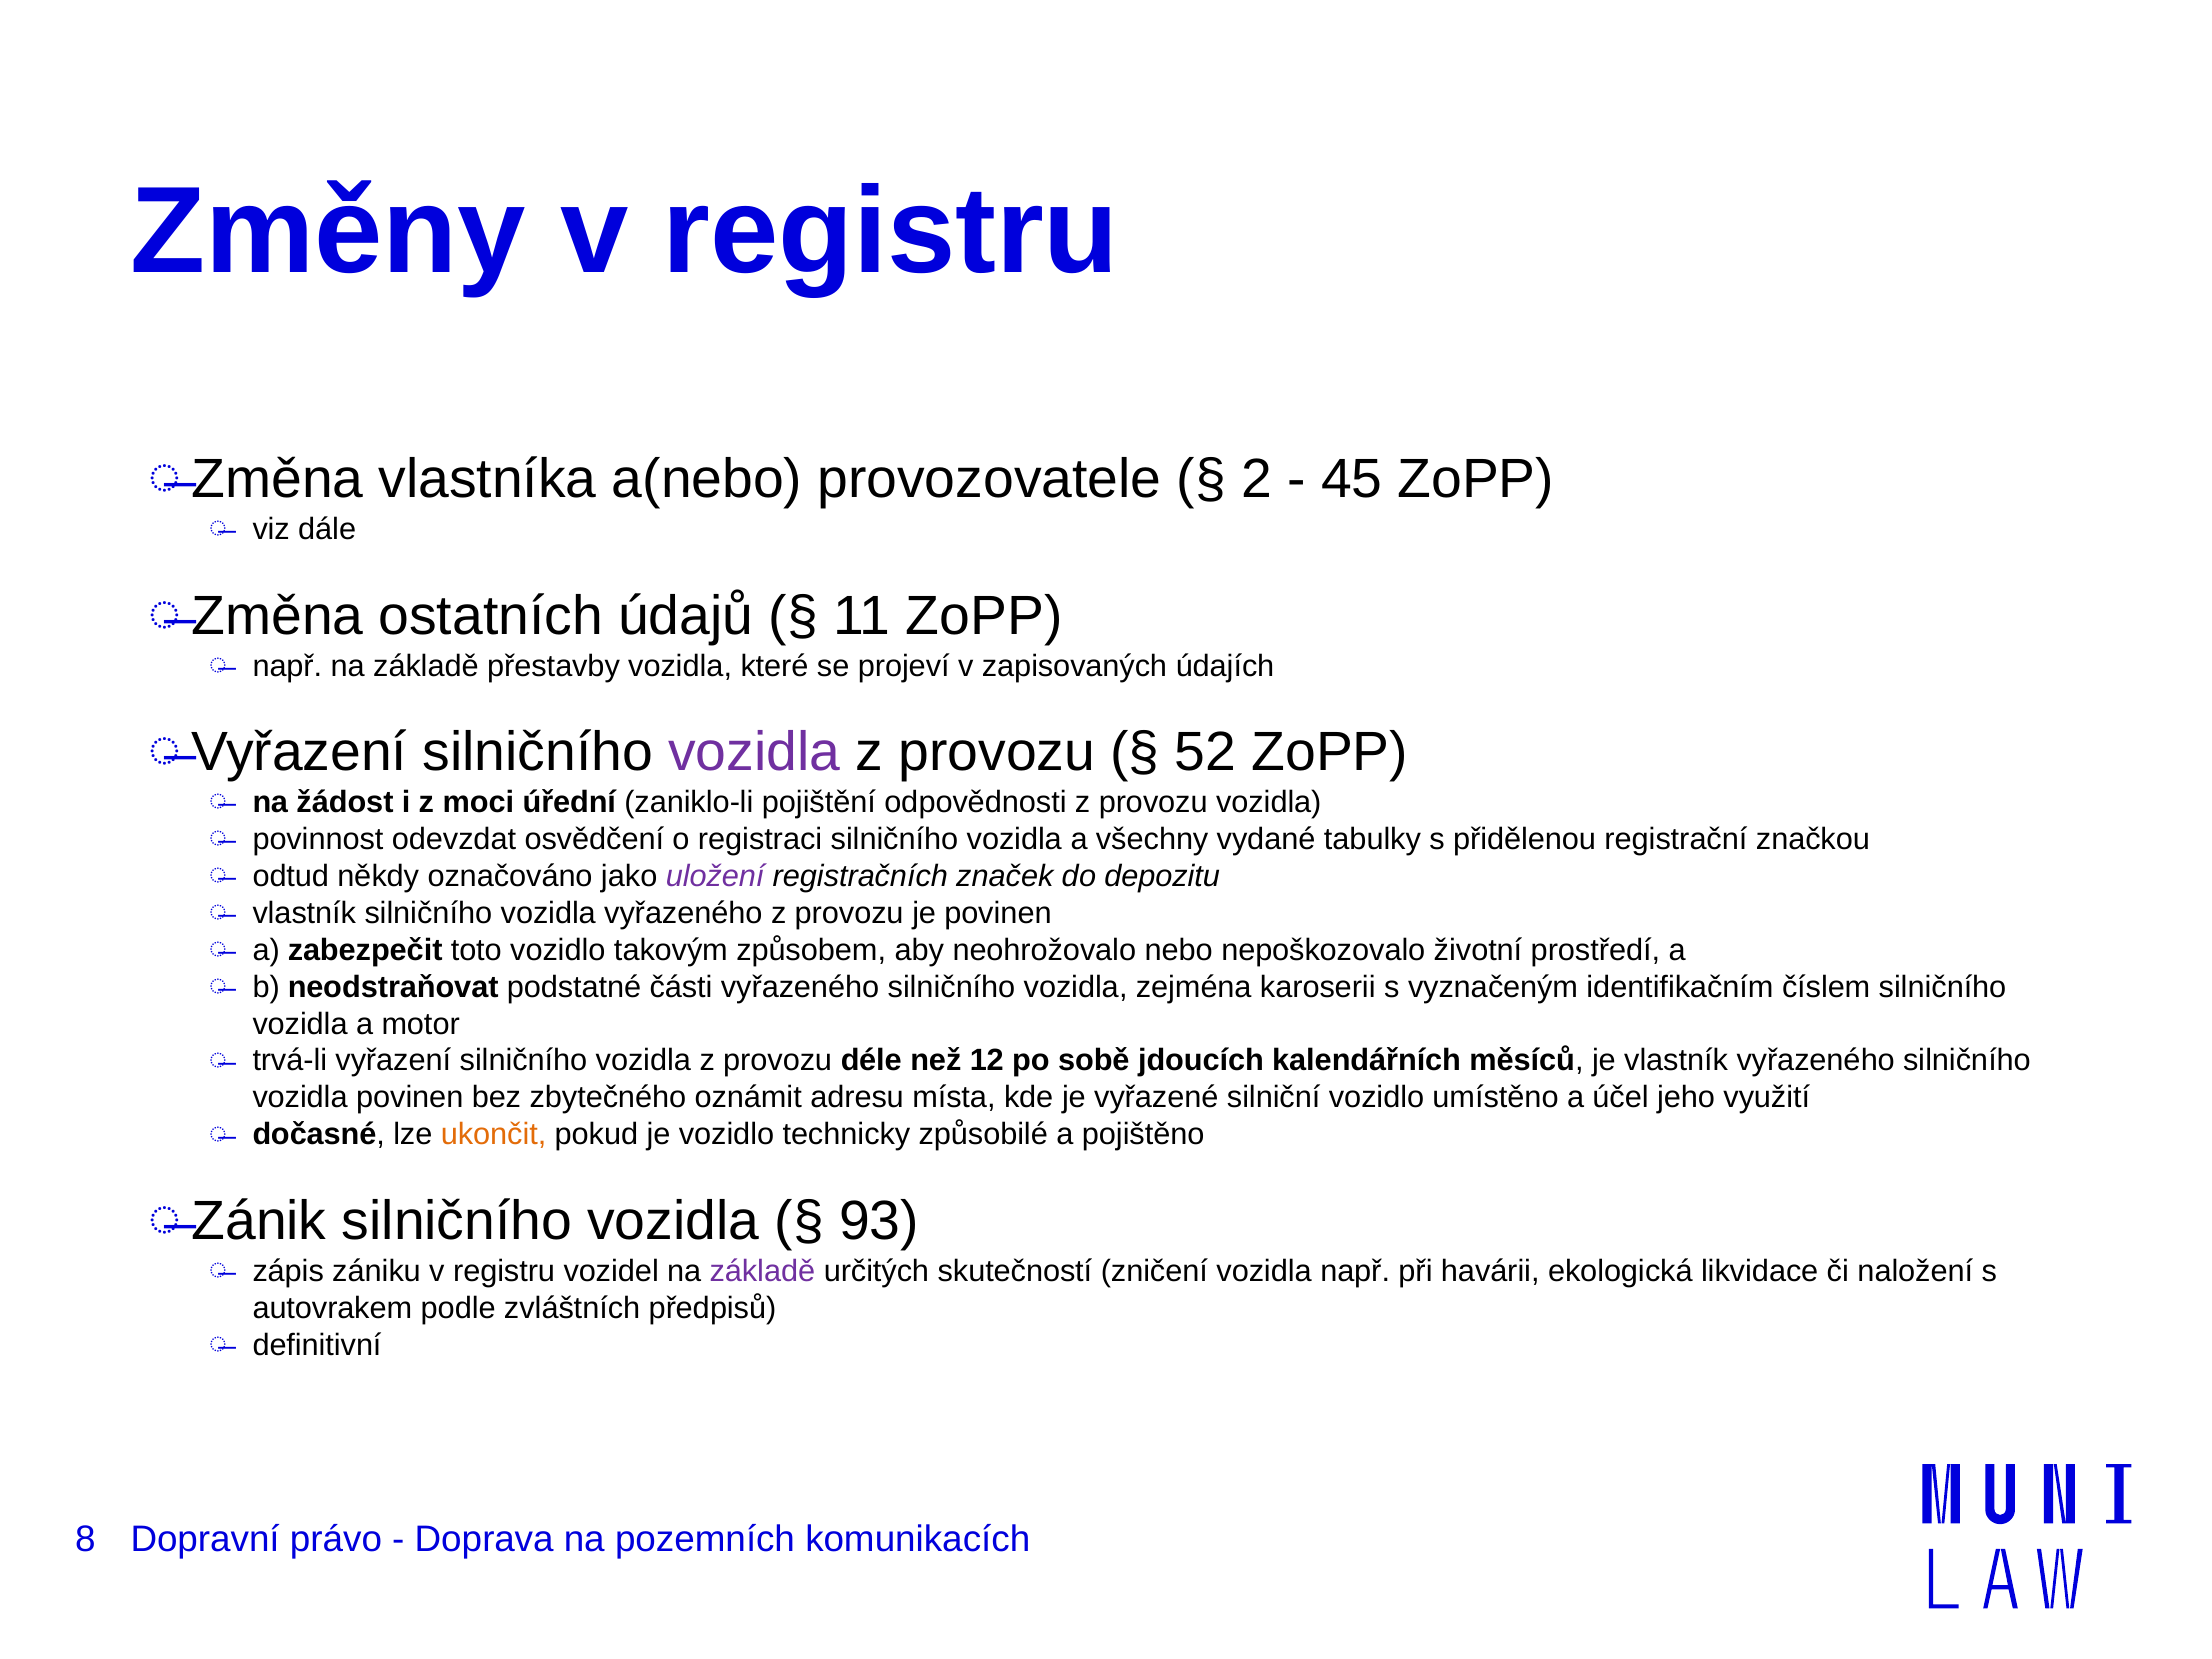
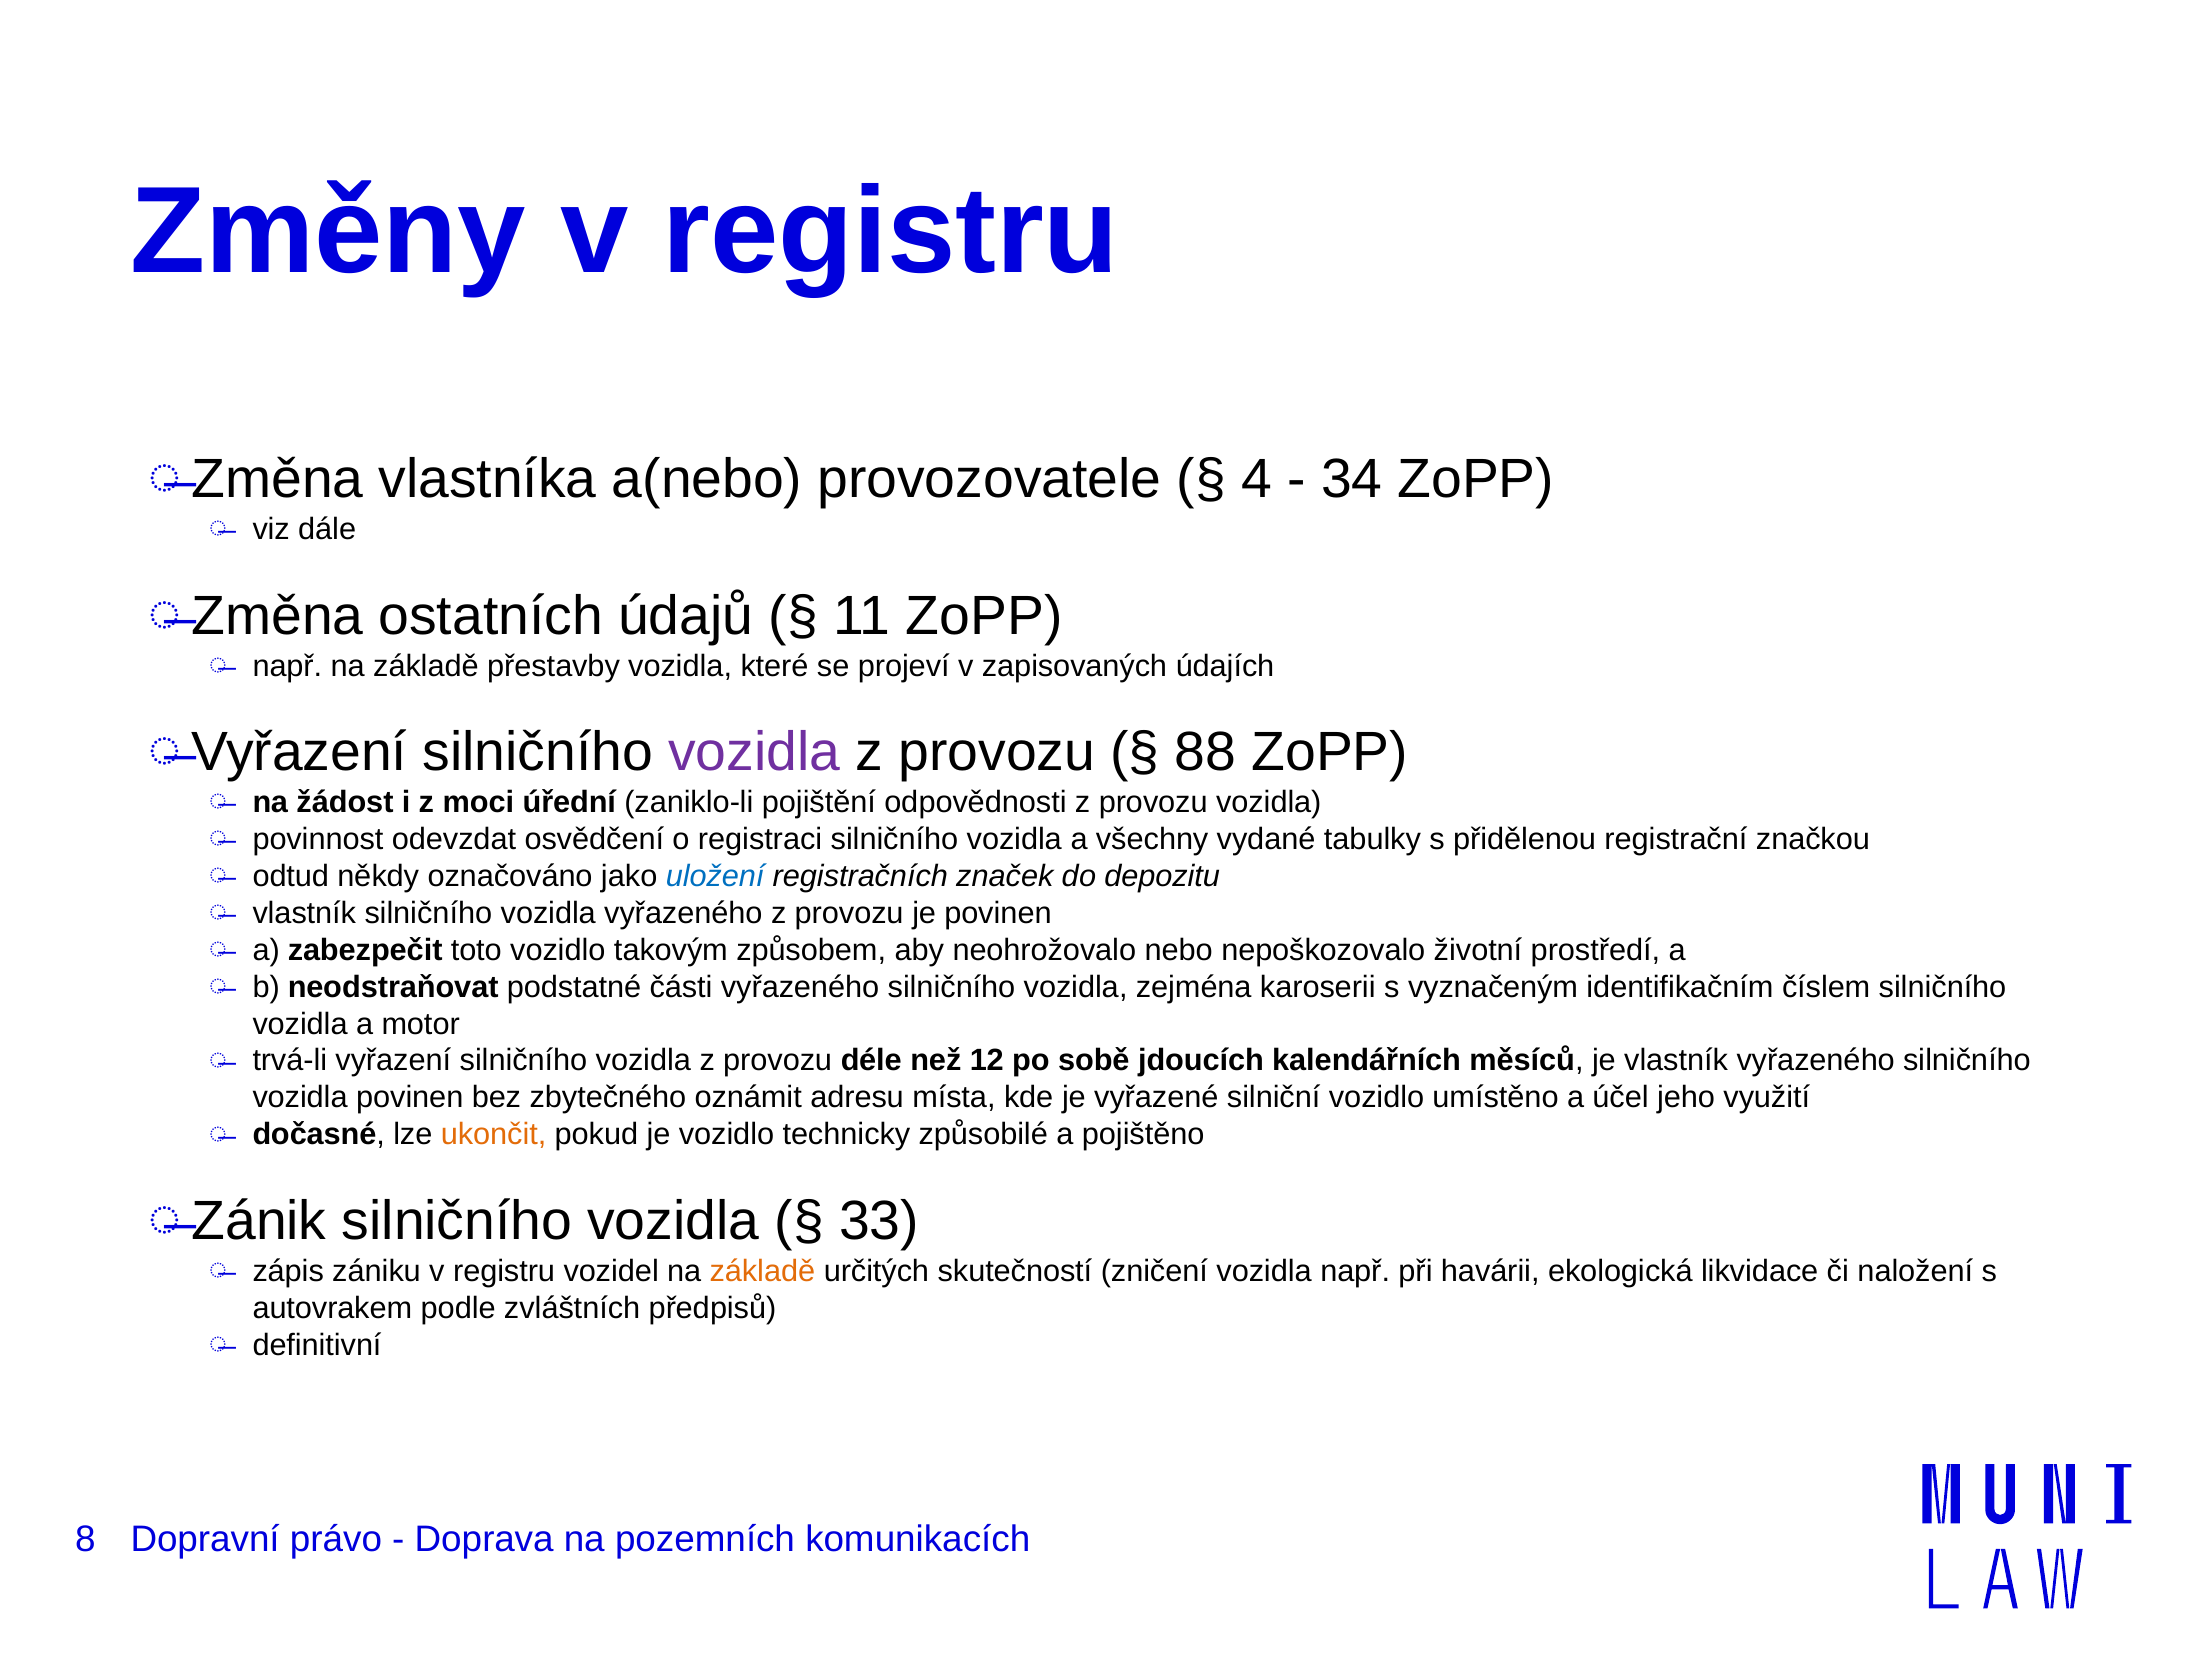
2: 2 -> 4
45: 45 -> 34
52: 52 -> 88
uložení colour: purple -> blue
93: 93 -> 33
základě at (762, 1271) colour: purple -> orange
